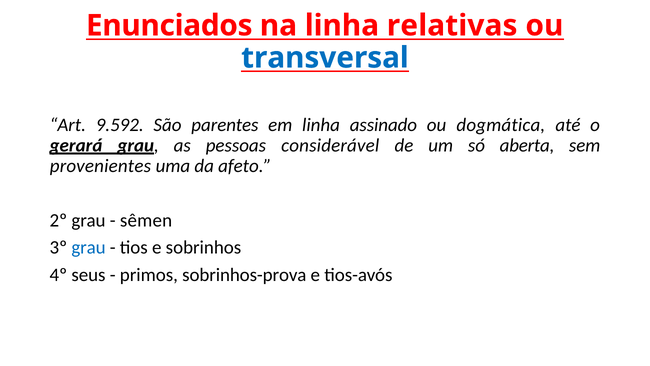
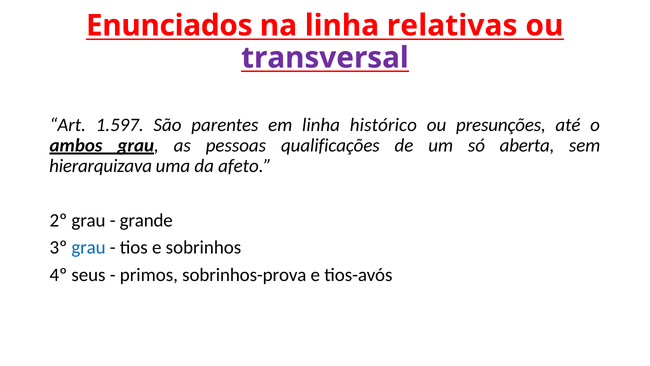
transversal colour: blue -> purple
9.592: 9.592 -> 1.597
assinado: assinado -> histórico
dogmática: dogmática -> presunções
gerará: gerará -> ambos
considerável: considerável -> qualificações
provenientes: provenientes -> hierarquizava
sêmen: sêmen -> grande
